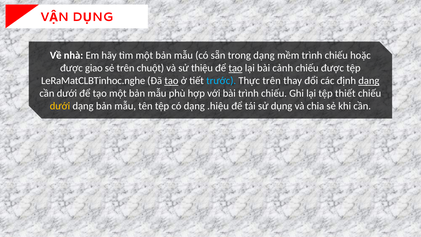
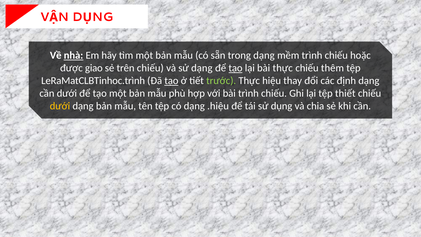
nhà underline: none -> present
trên chuột: chuột -> chiếu
sử thiệu: thiệu -> dạng
bài cảnh: cảnh -> thực
chiếu được: được -> thêm
LeRaMatCLBTinhoc.nghe: LeRaMatCLBTinhoc.nghe -> LeRaMatCLBTinhoc.trình
trước colour: light blue -> light green
Thực trên: trên -> hiệu
dạng at (369, 81) underline: present -> none
